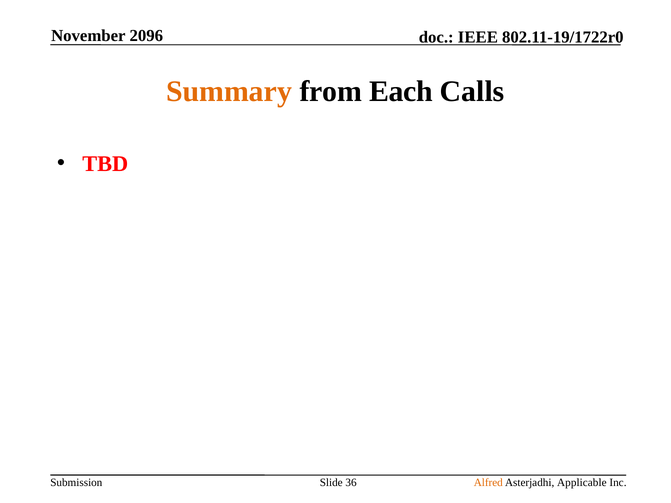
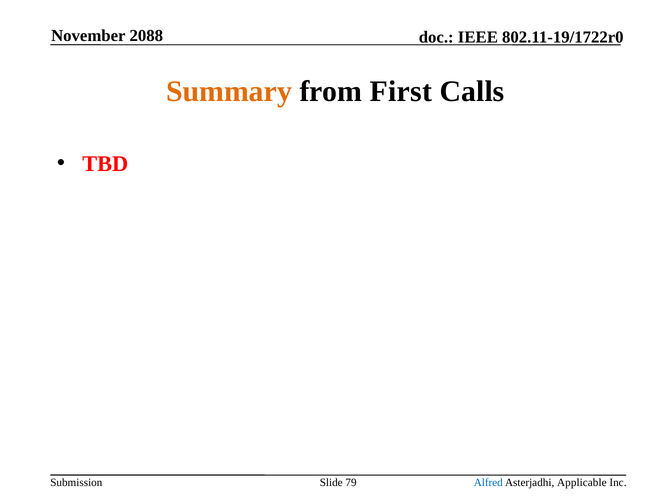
2096: 2096 -> 2088
Each: Each -> First
36: 36 -> 79
Alfred colour: orange -> blue
